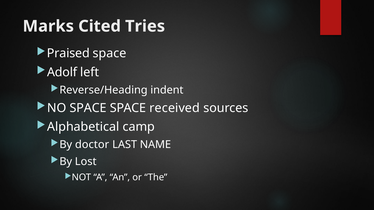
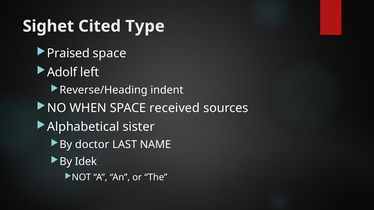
Marks: Marks -> Sighet
Tries: Tries -> Type
NO SPACE: SPACE -> WHEN
camp: camp -> sister
Lost: Lost -> Idek
